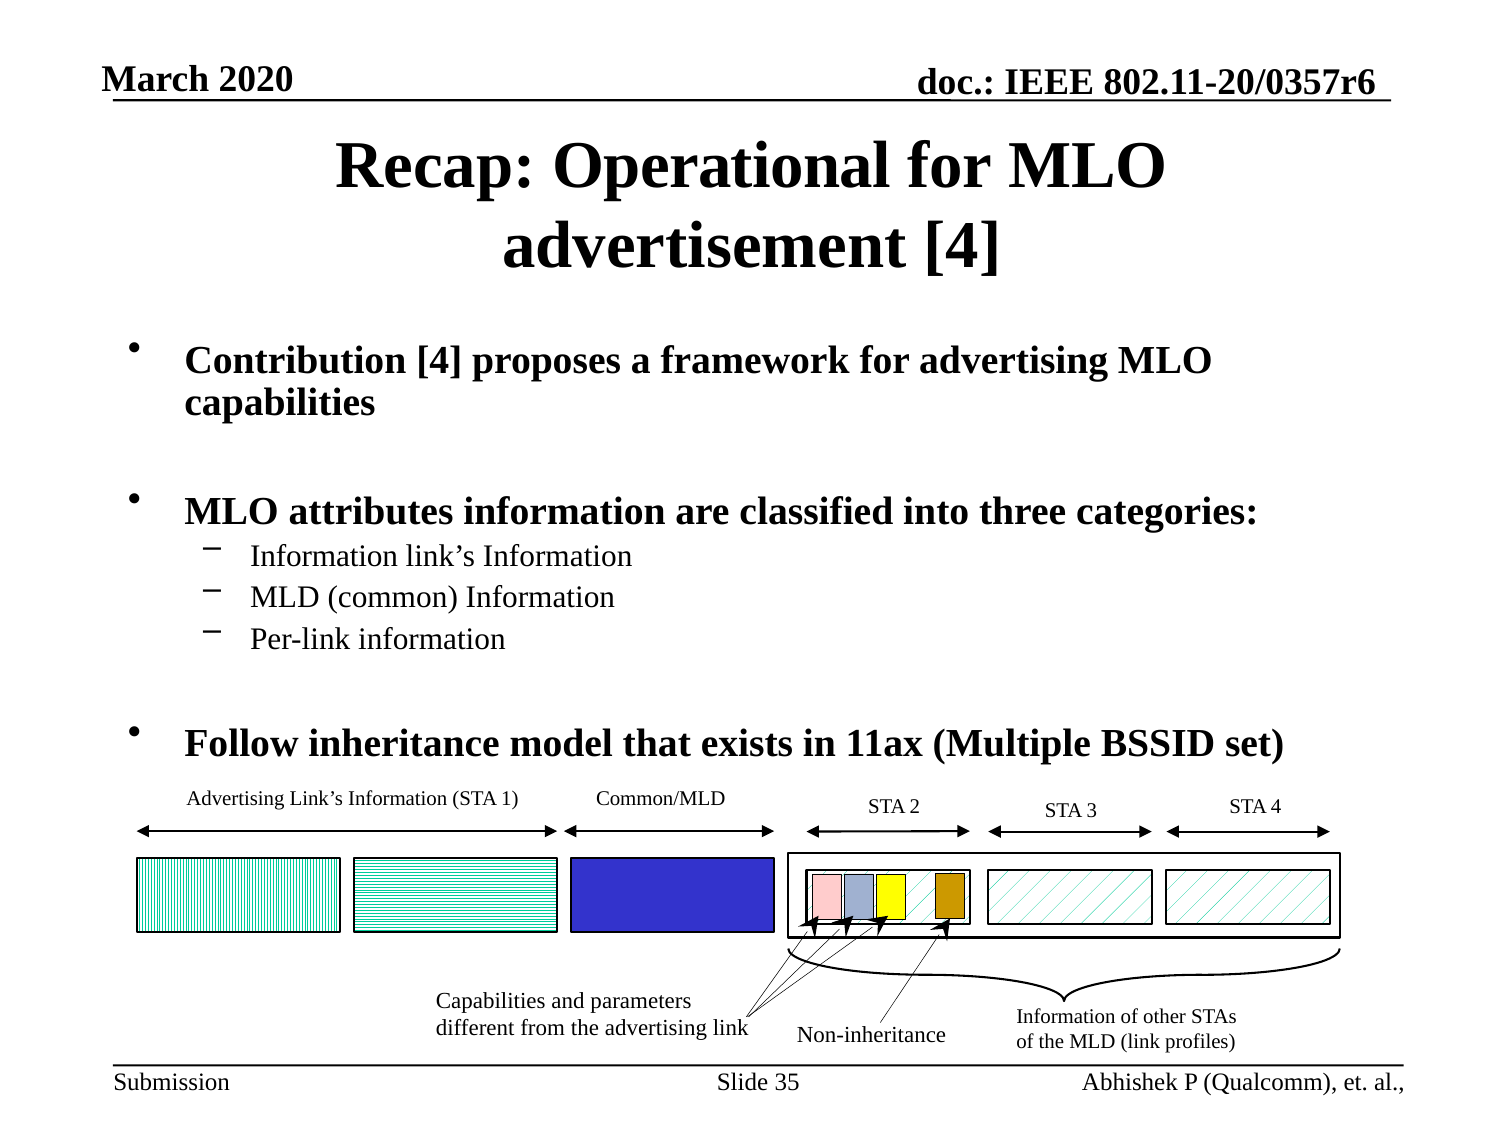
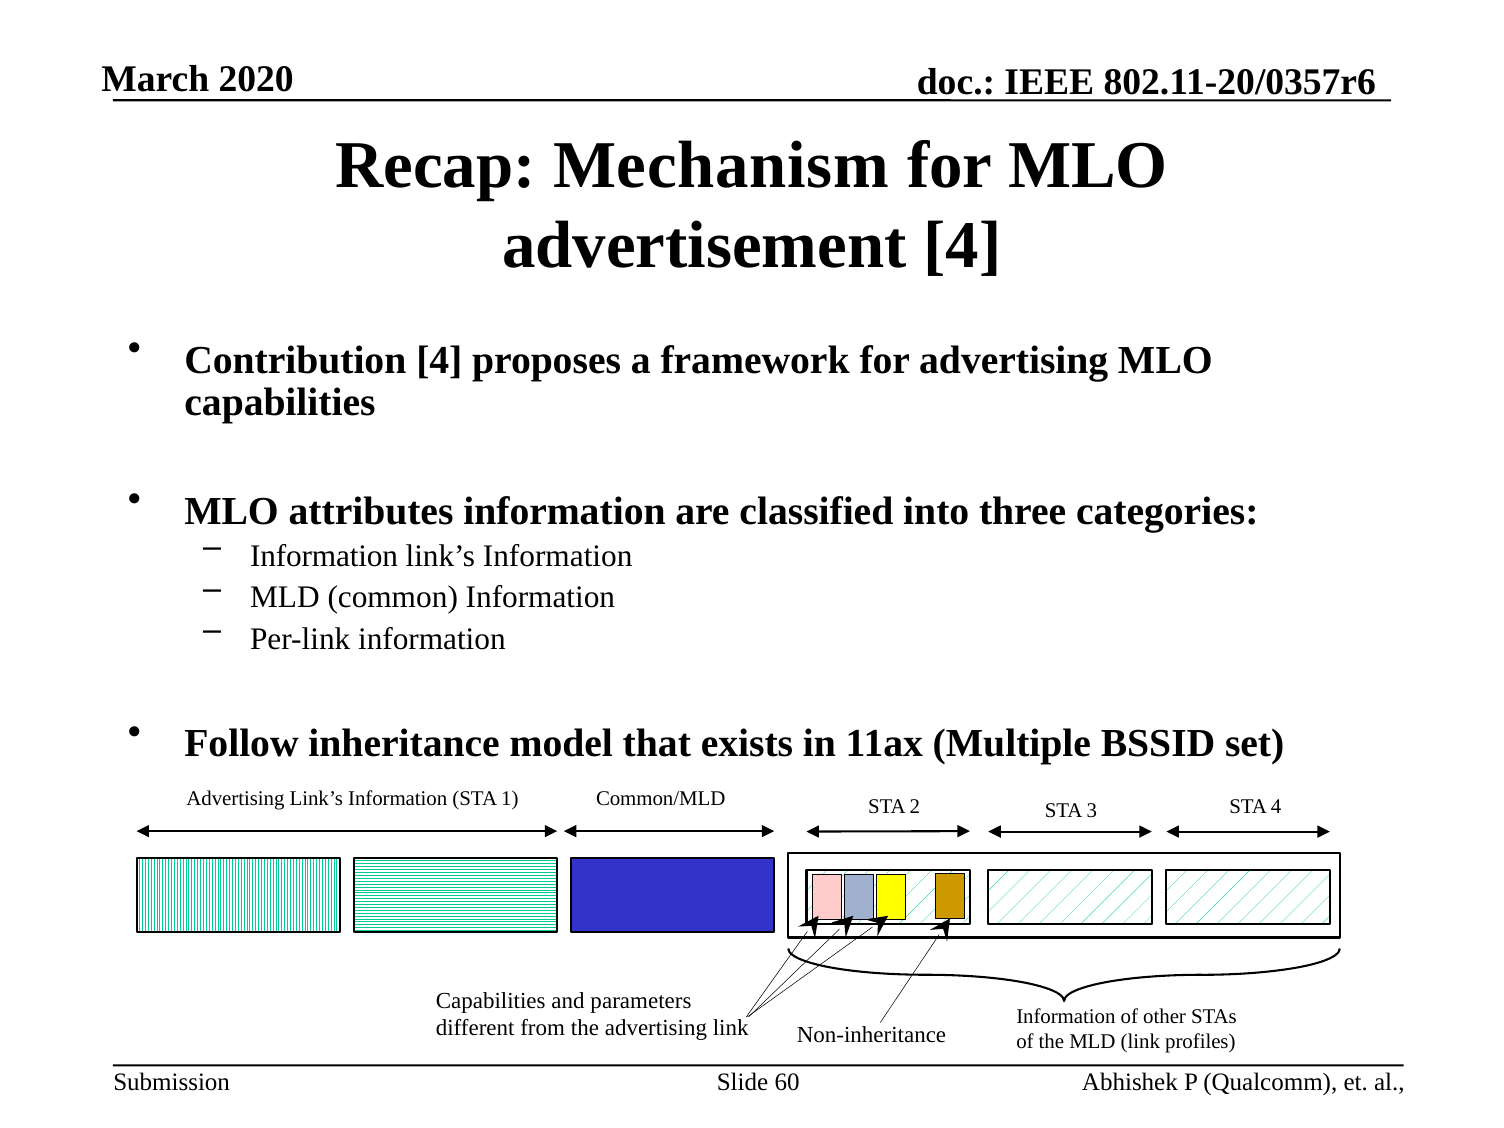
Operational: Operational -> Mechanism
35: 35 -> 60
